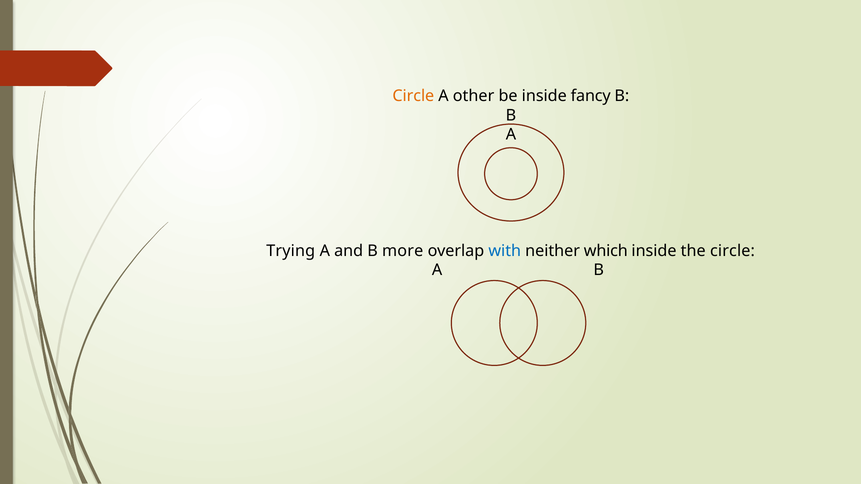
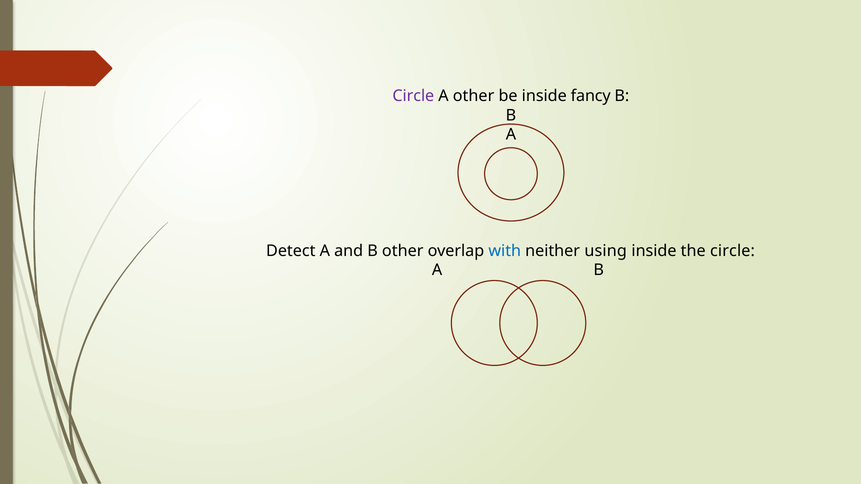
Circle at (413, 96) colour: orange -> purple
Trying: Trying -> Detect
B more: more -> other
which: which -> using
